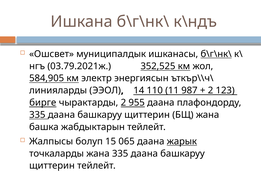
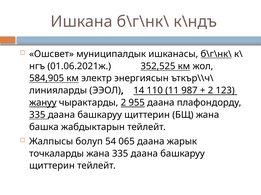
03.79.2021ж: 03.79.2021ж -> 01.06.2021ж
бирге: бирге -> жануу
15: 15 -> 54
жарык underline: present -> none
